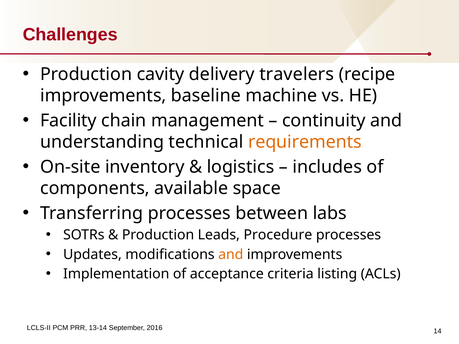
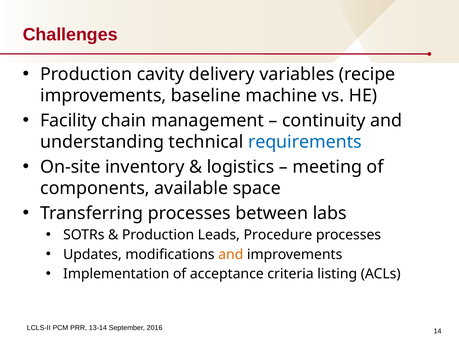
travelers: travelers -> variables
requirements colour: orange -> blue
includes: includes -> meeting
